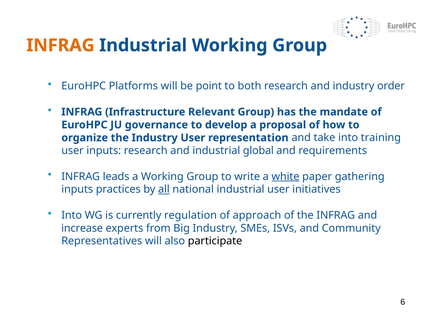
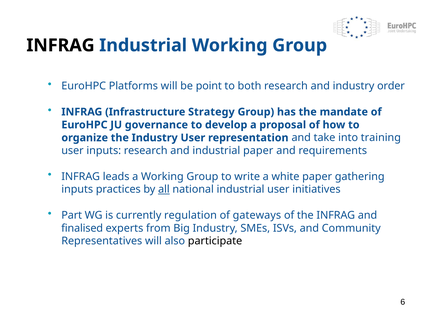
INFRAG at (60, 45) colour: orange -> black
Relevant: Relevant -> Strategy
industrial global: global -> paper
white underline: present -> none
Into at (72, 215): Into -> Part
approach: approach -> gateways
increase: increase -> finalised
